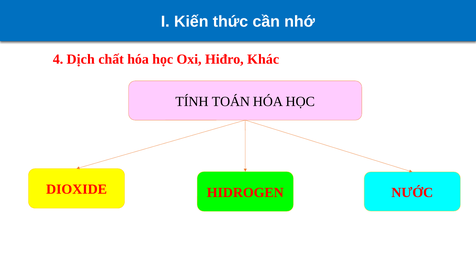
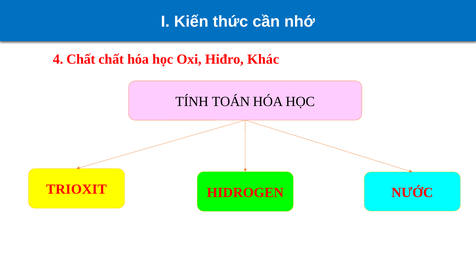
4 Dịch: Dịch -> Chất
DIOXIDE: DIOXIDE -> TRIOXIT
